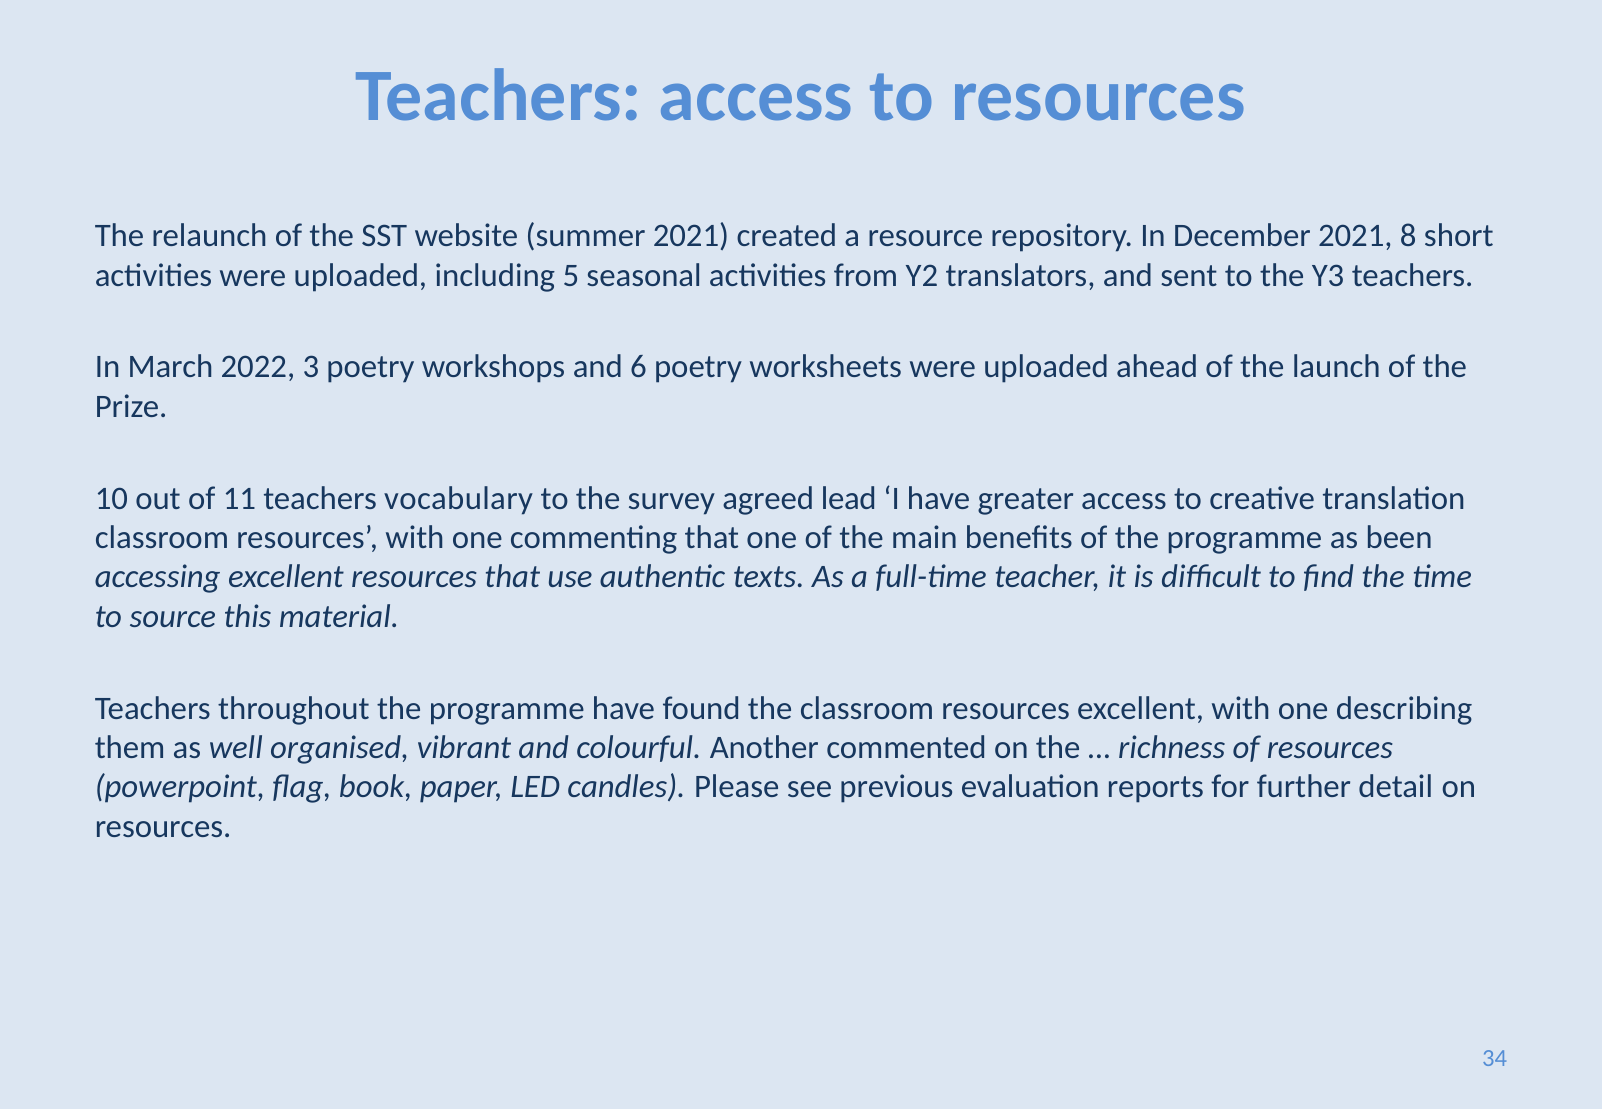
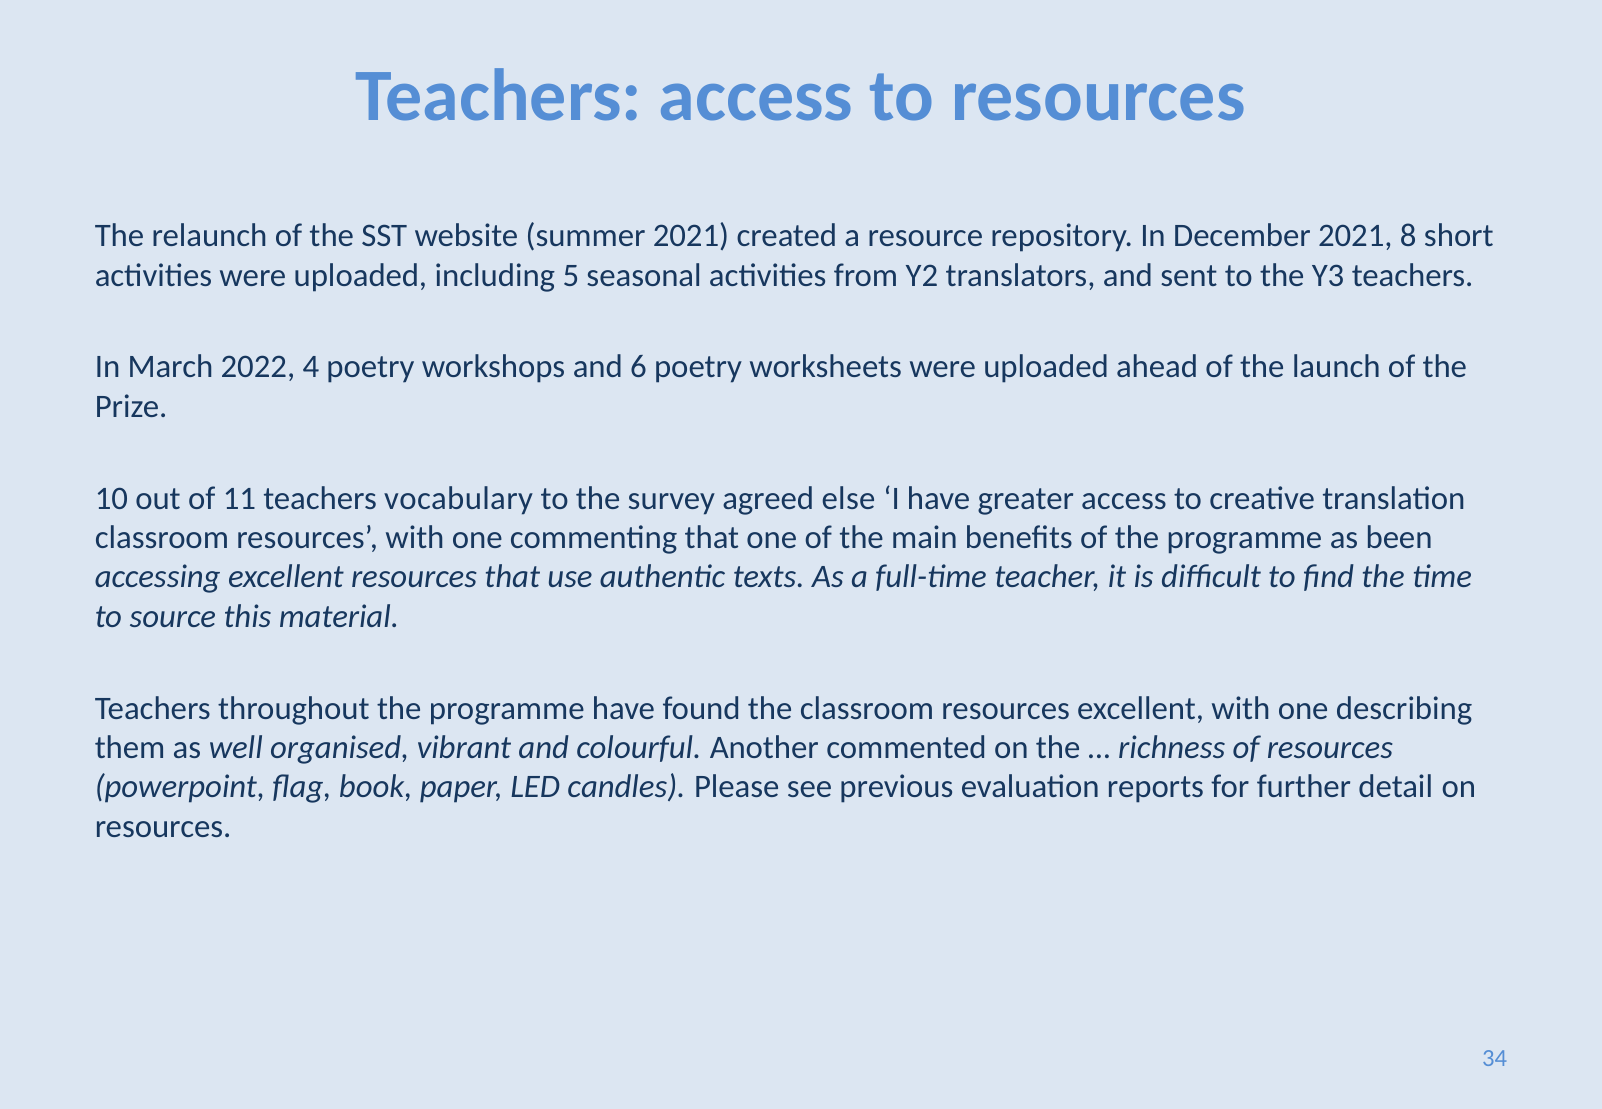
3: 3 -> 4
lead: lead -> else
